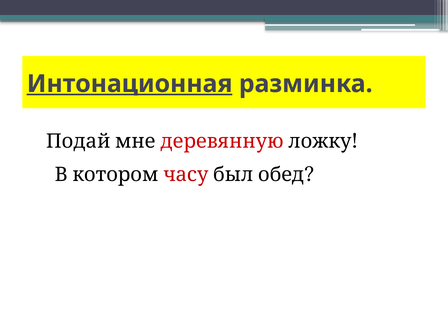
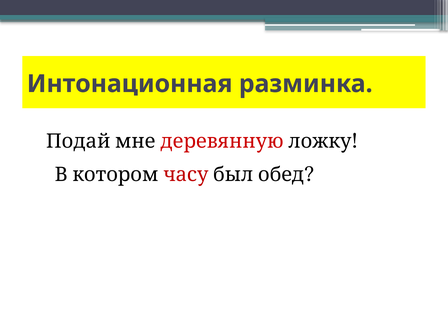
Интонационная underline: present -> none
